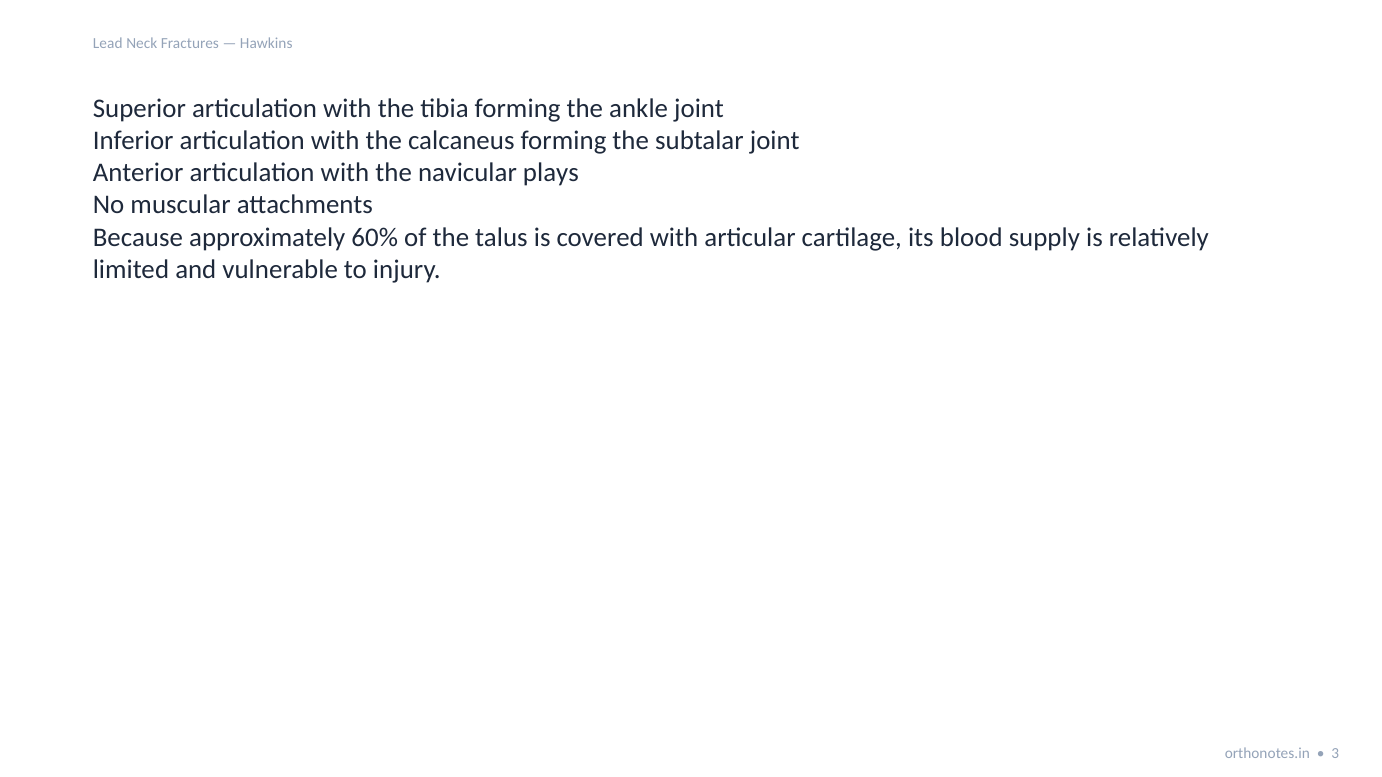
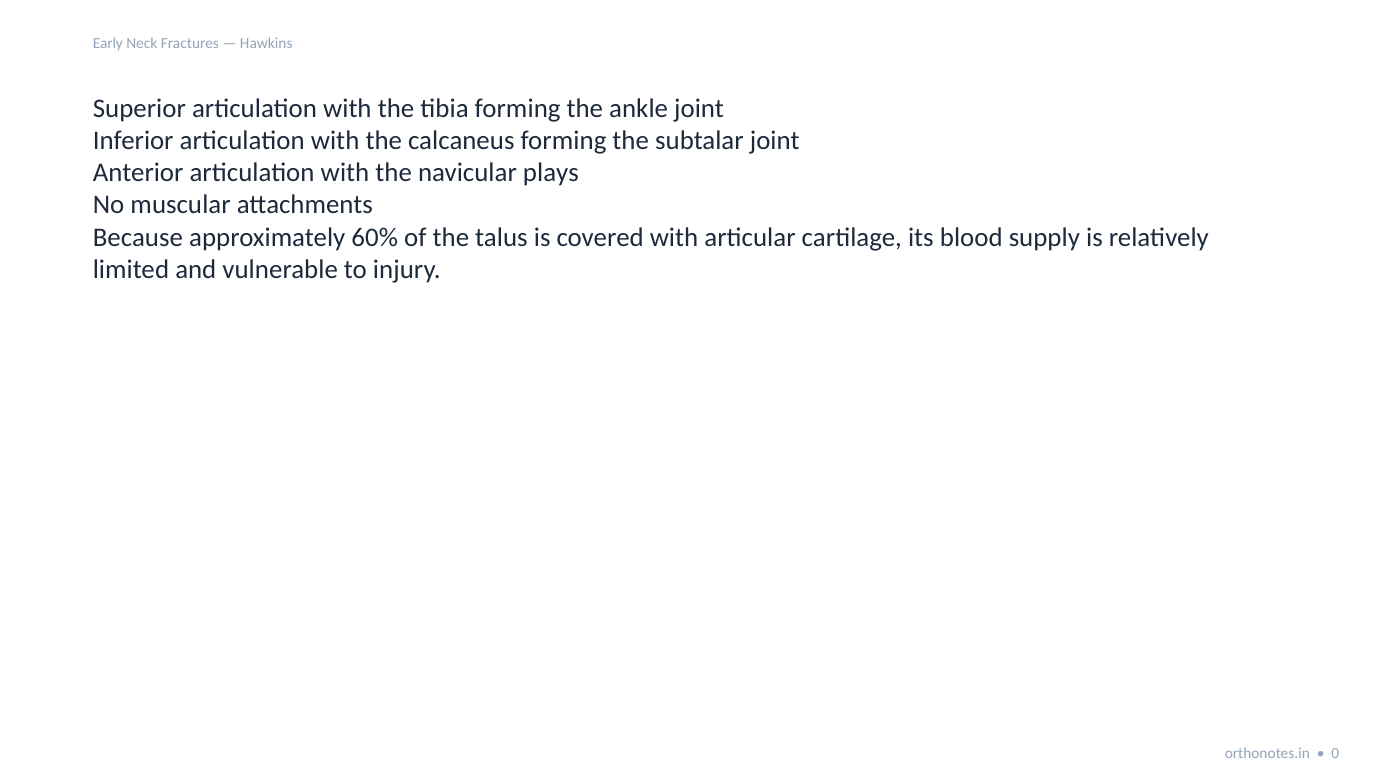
Lead: Lead -> Early
3: 3 -> 0
